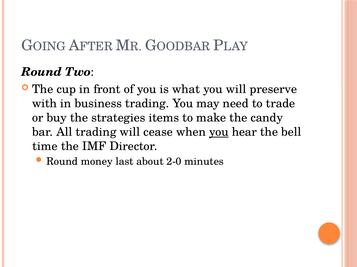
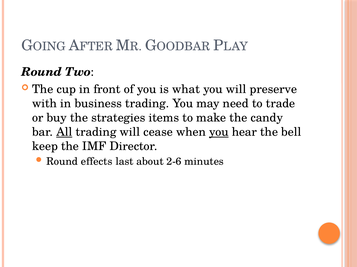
All underline: none -> present
time: time -> keep
money: money -> effects
2-0: 2-0 -> 2-6
